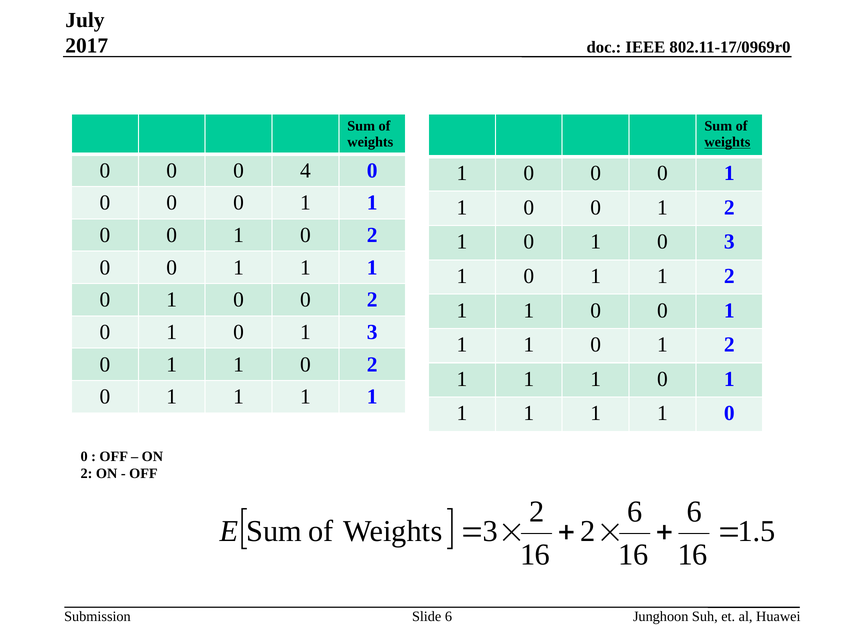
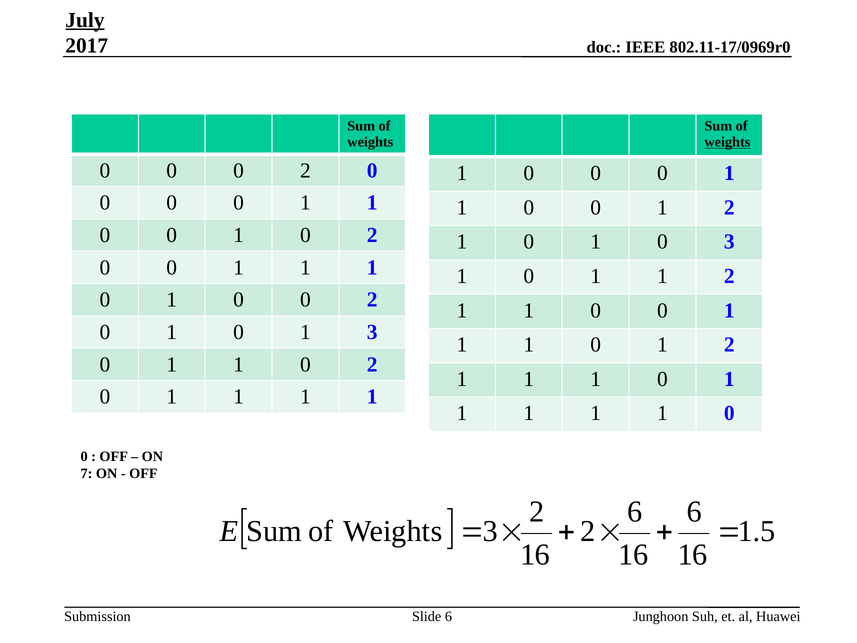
July underline: none -> present
0 0 0 4: 4 -> 2
2 at (86, 473): 2 -> 7
